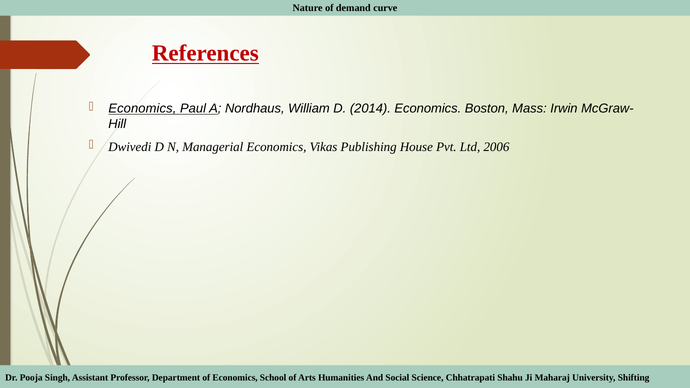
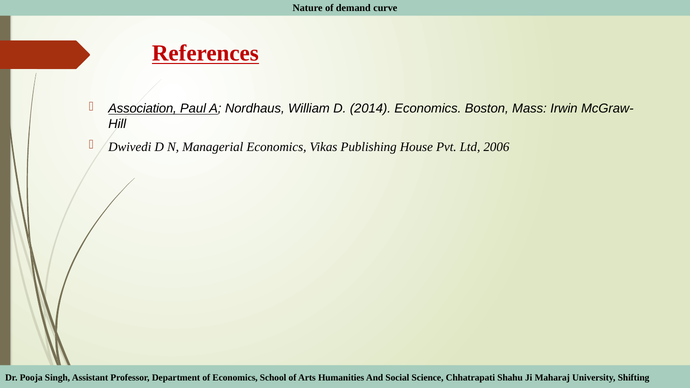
Economics at (142, 109): Economics -> Association
